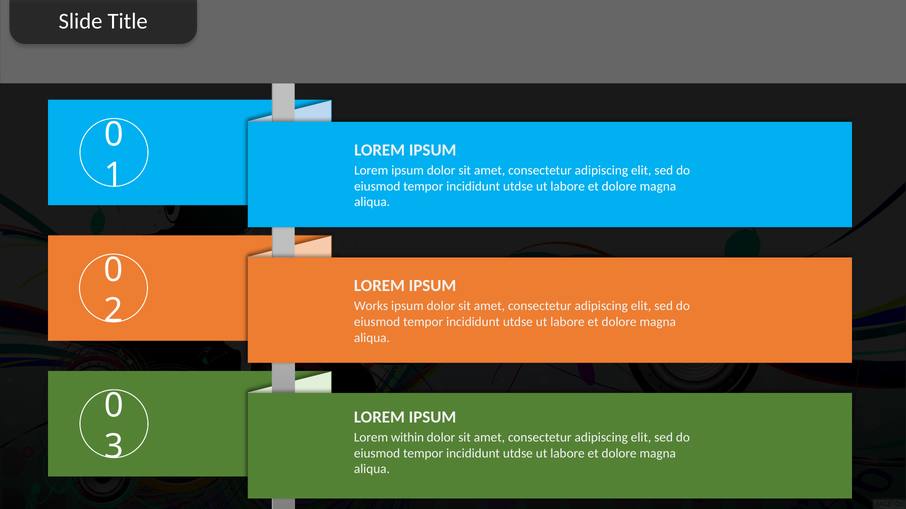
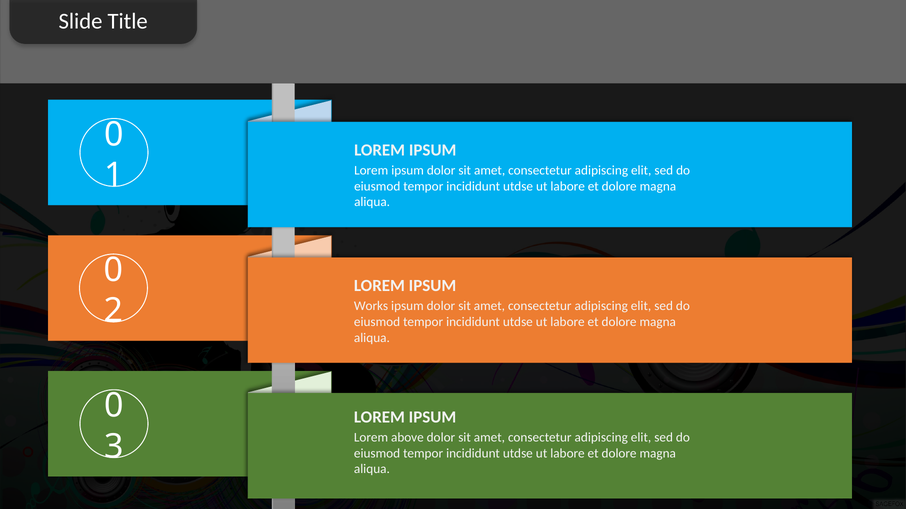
within: within -> above
